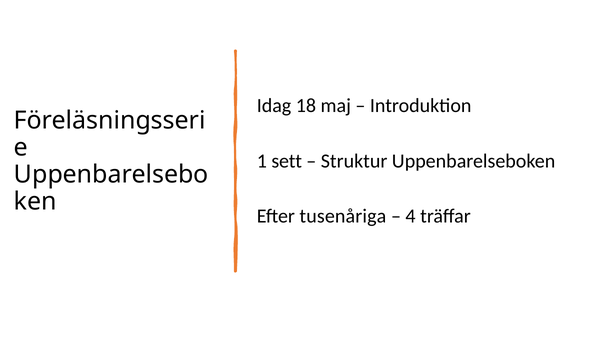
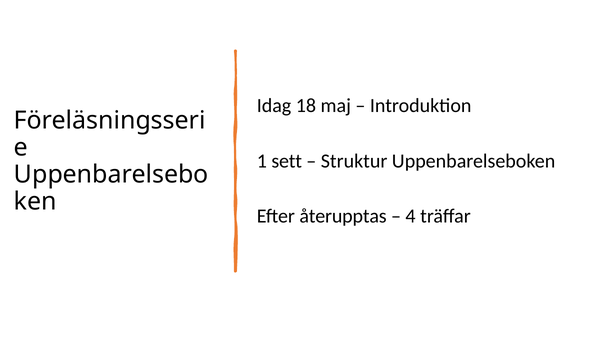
tusenåriga: tusenåriga -> återupptas
